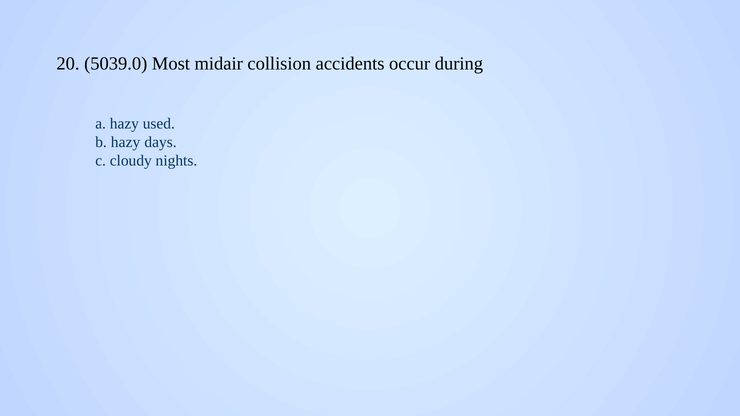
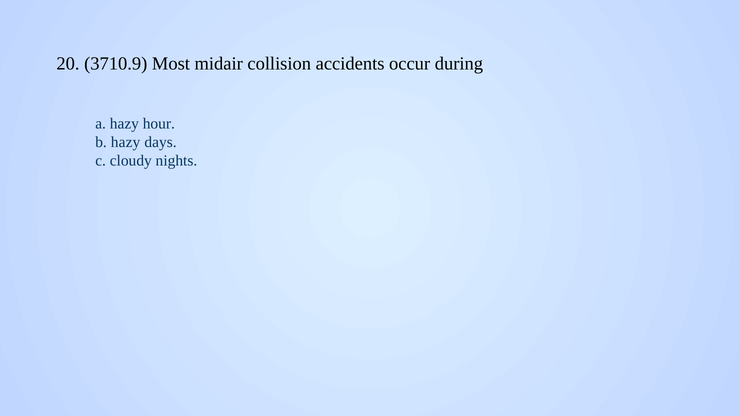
5039.0: 5039.0 -> 3710.9
used: used -> hour
